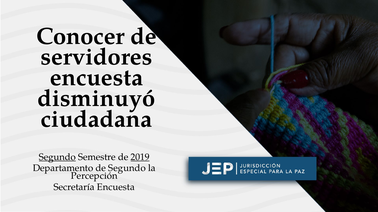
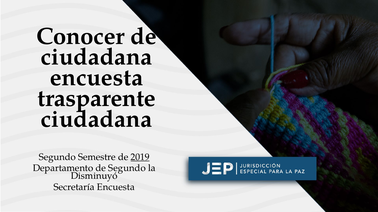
servidores at (96, 57): servidores -> ciudadana
disminuyó: disminuyó -> trasparente
Segundo at (57, 157) underline: present -> none
Percepción: Percepción -> Disminuyó
